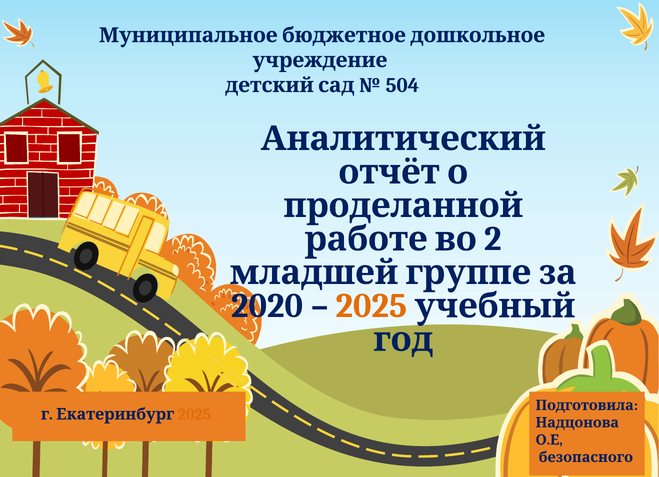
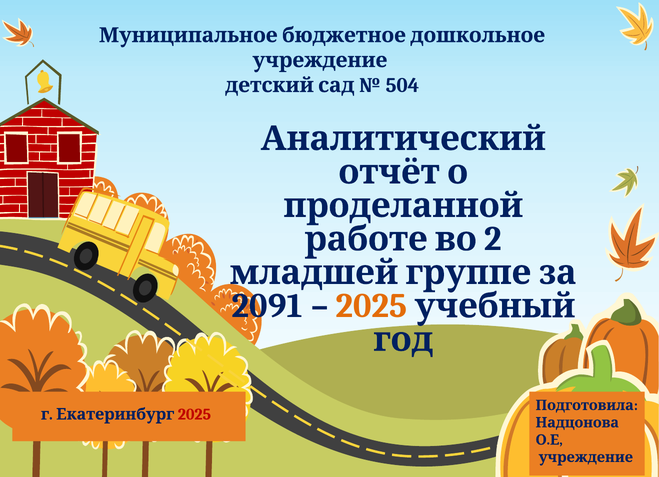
2020: 2020 -> 2091
2025 at (194, 414) colour: orange -> red
безопасного at (586, 457): безопасного -> учреждение
